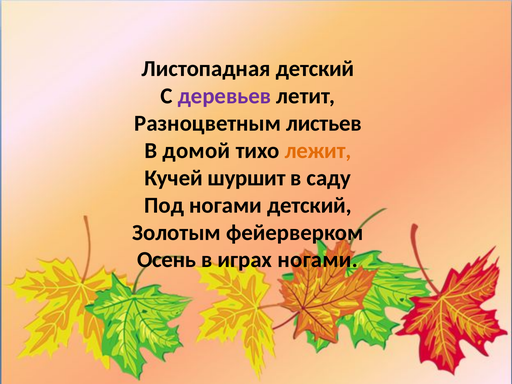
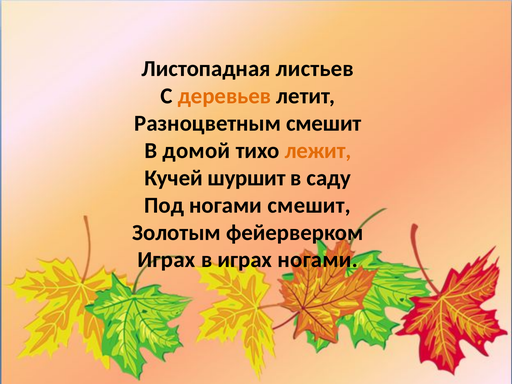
Листопадная детский: детский -> листьев
деревьев colour: purple -> orange
Разноцветным листьев: листьев -> смешит
ногами детский: детский -> смешит
Осень at (167, 260): Осень -> Играх
